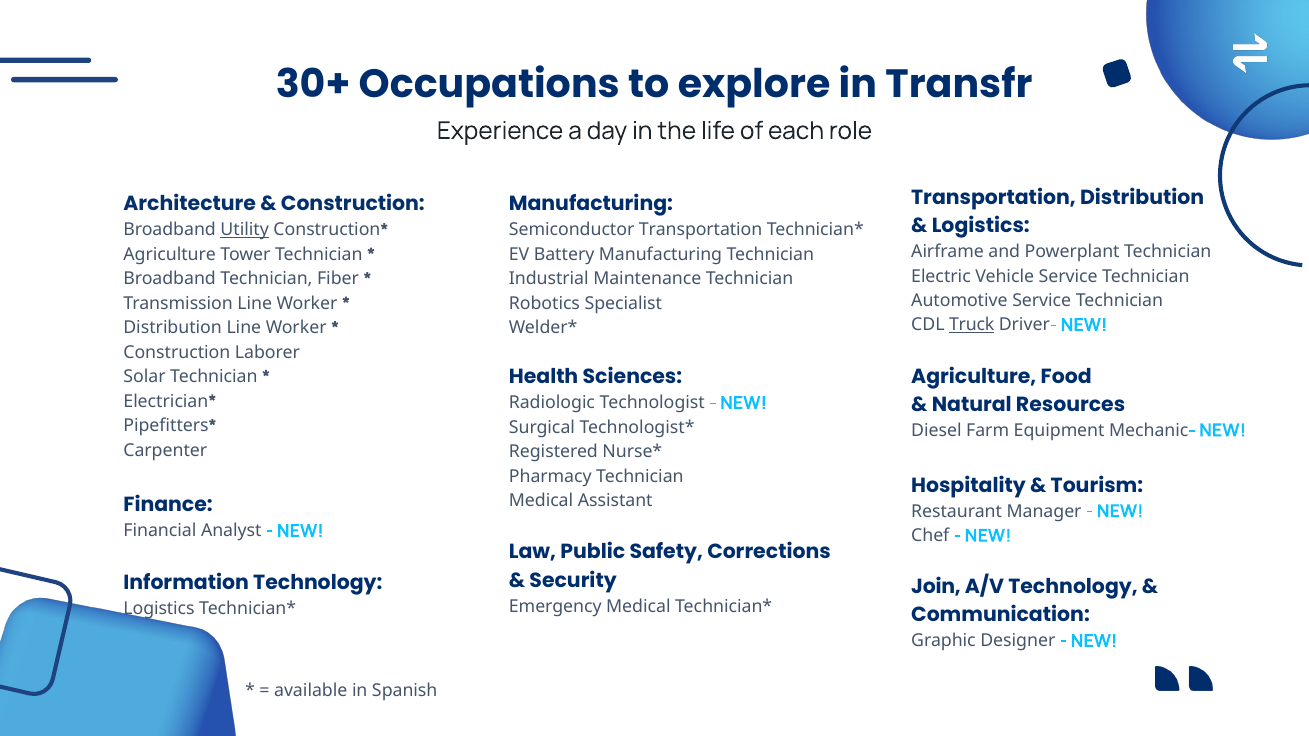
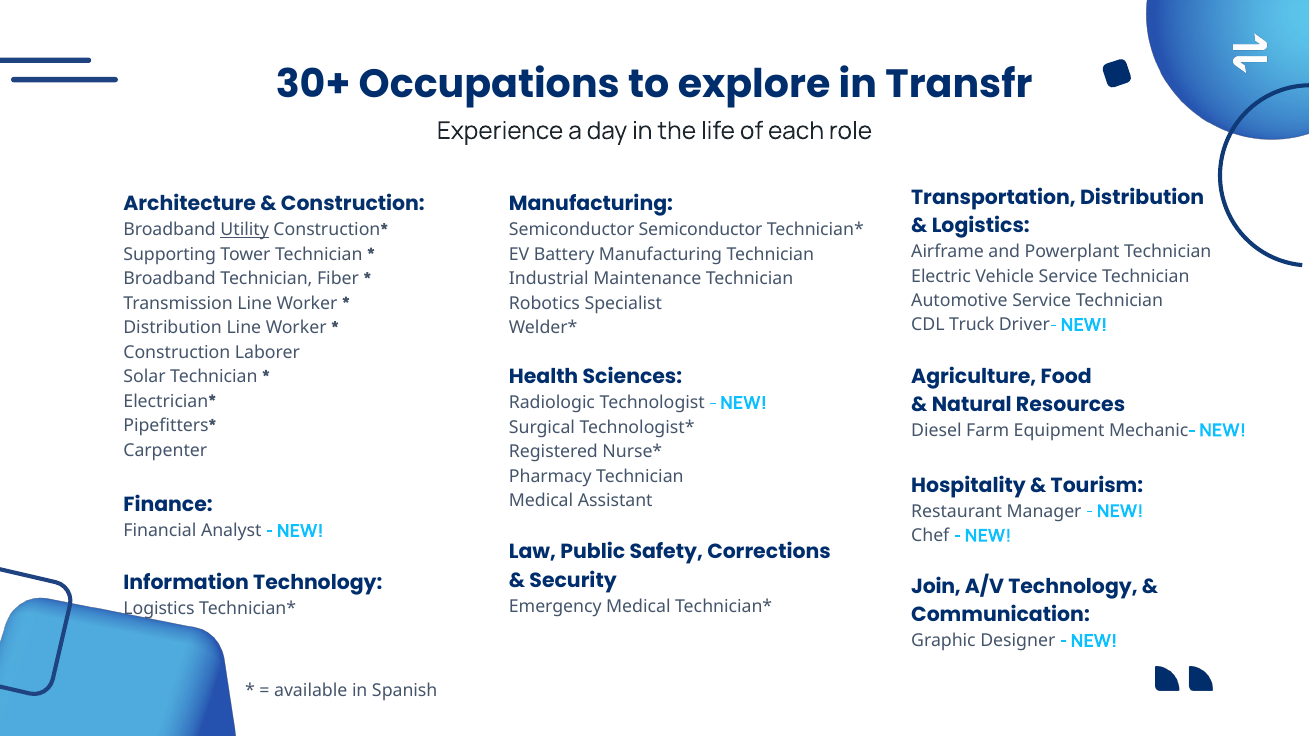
Semiconductor Transportation: Transportation -> Semiconductor
Agriculture at (170, 255): Agriculture -> Supporting
Truck underline: present -> none
